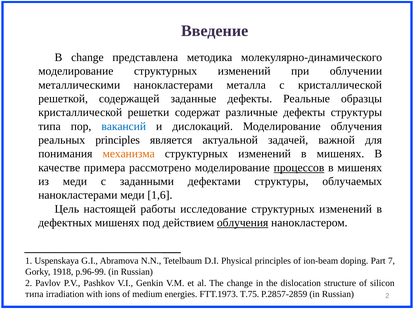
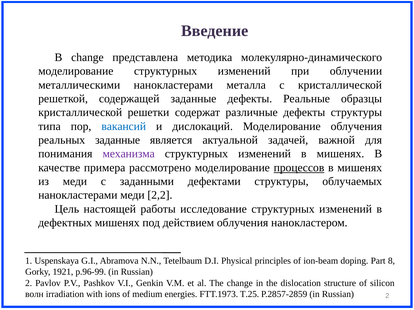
реальных principles: principles -> заданные
механизма colour: orange -> purple
1,6: 1,6 -> 2,2
облучения at (243, 223) underline: present -> none
7: 7 -> 8
1918: 1918 -> 1921
типа at (34, 294): типа -> волн
T.75: T.75 -> T.25
